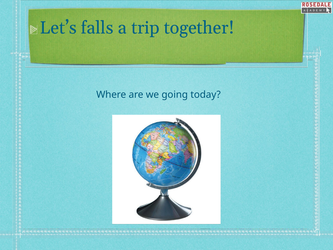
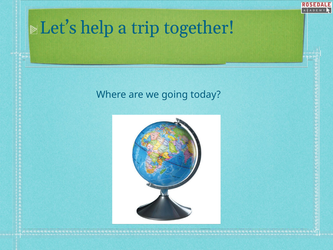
falls: falls -> help
